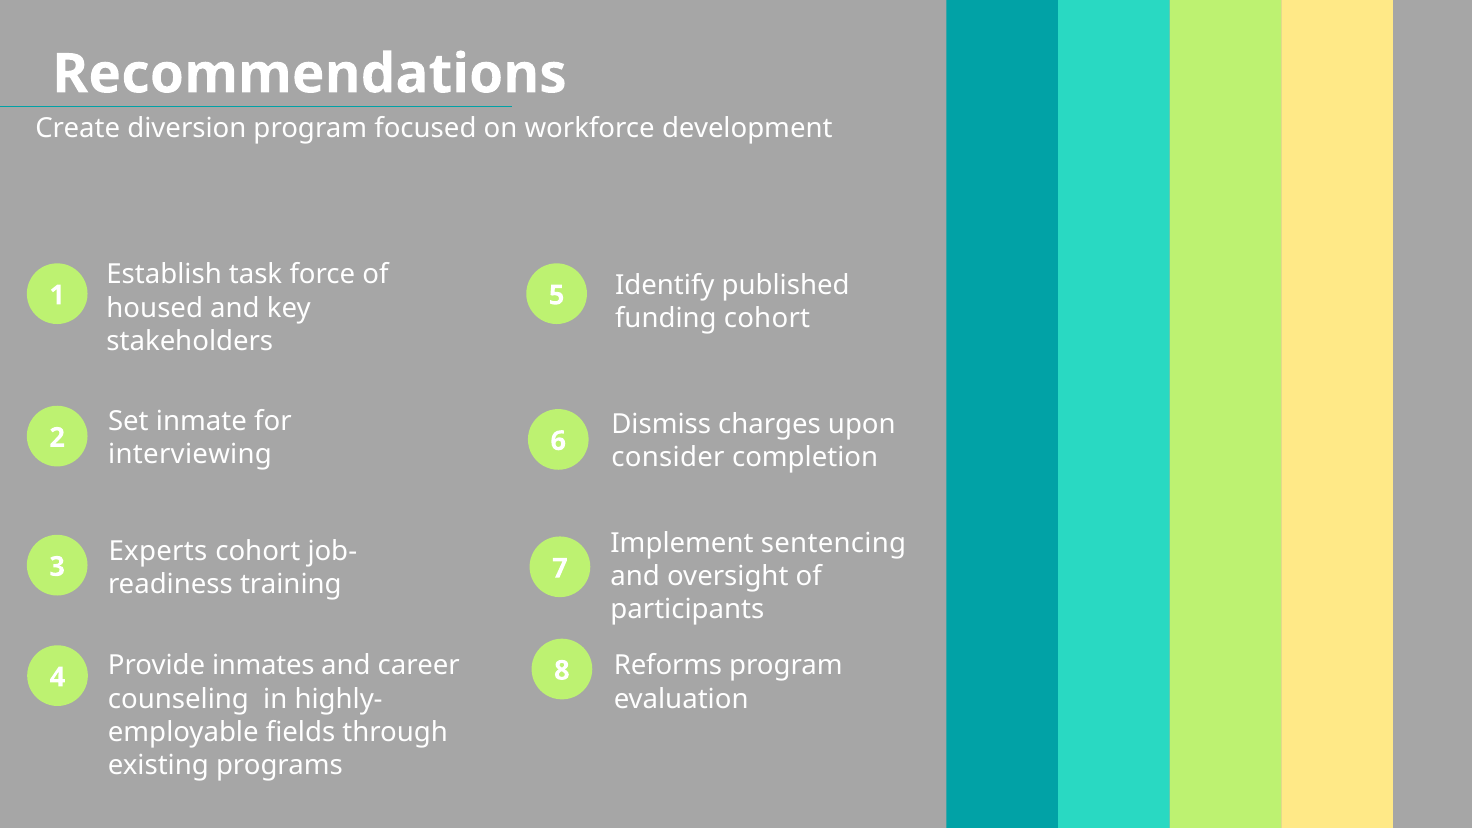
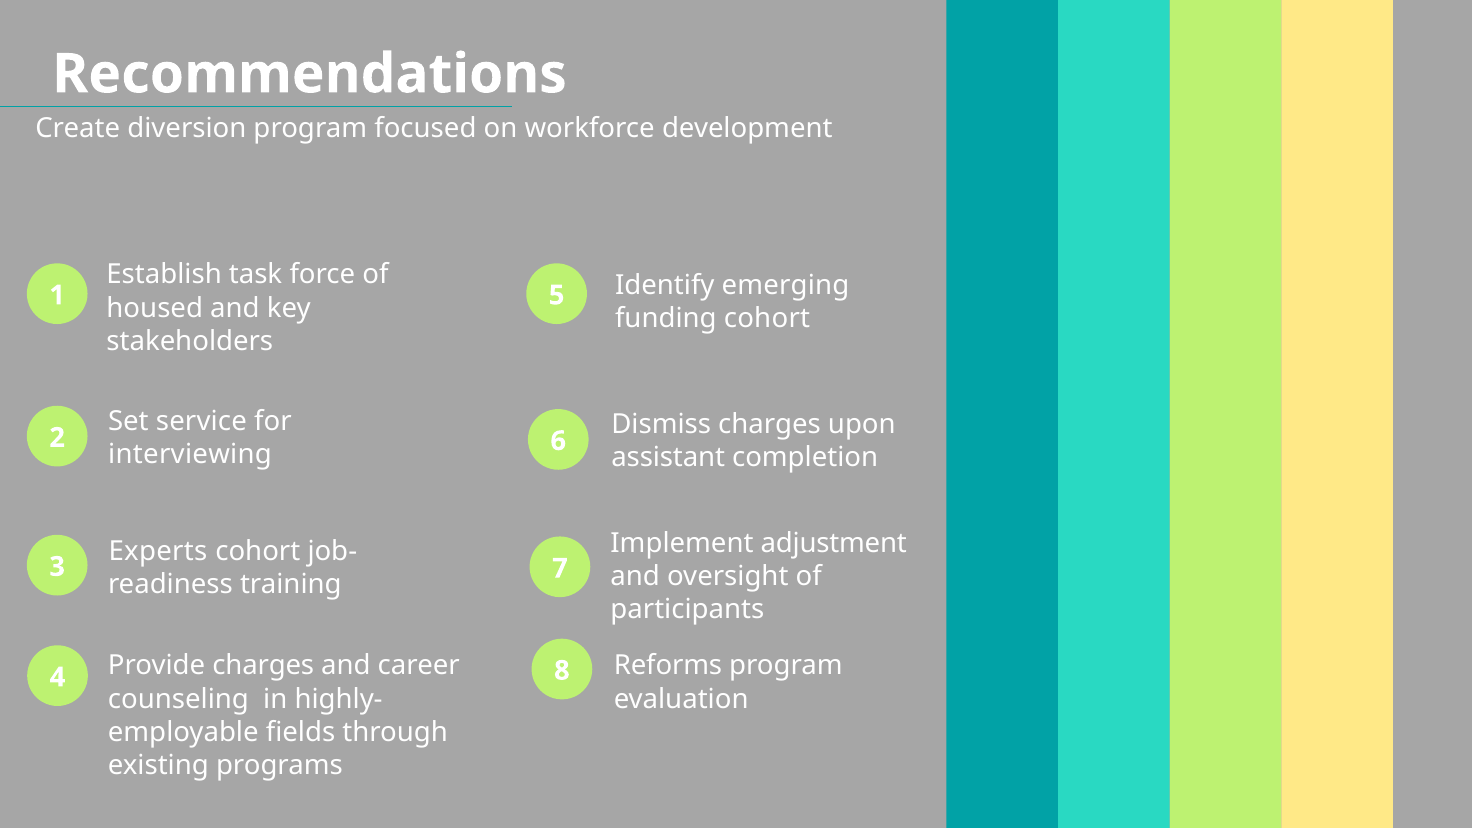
published: published -> emerging
inmate: inmate -> service
consider: consider -> assistant
sentencing: sentencing -> adjustment
Provide inmates: inmates -> charges
